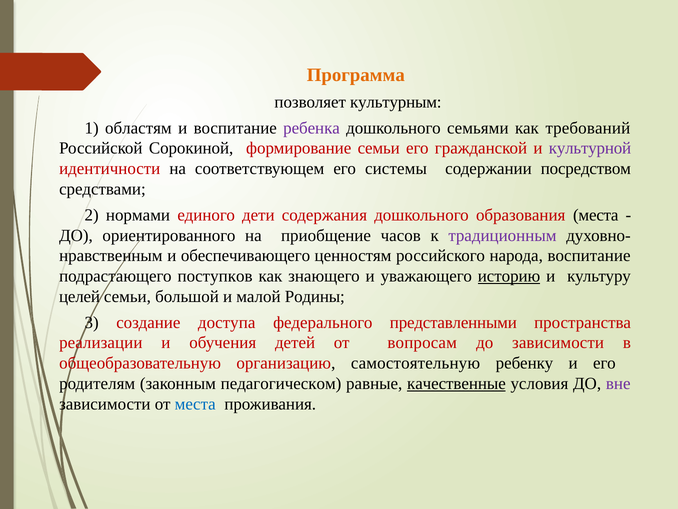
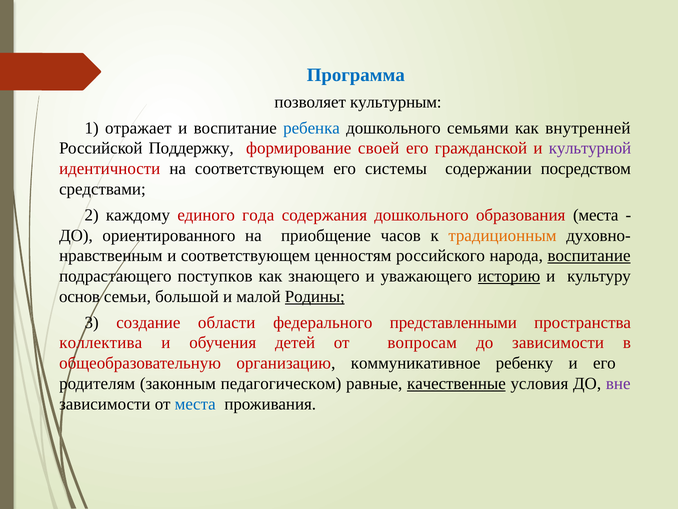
Программа colour: orange -> blue
областям: областям -> отражает
ребенка colour: purple -> blue
требований: требований -> внутренней
Сорокиной: Сорокиной -> Поддержку
формирование семьи: семьи -> своей
нормами: нормами -> каждому
дети: дети -> года
традиционным colour: purple -> orange
и обеспечивающего: обеспечивающего -> соответствующем
воспитание at (589, 256) underline: none -> present
целей: целей -> основ
Родины underline: none -> present
доступа: доступа -> области
реализации: реализации -> коллектива
самостоятельную: самостоятельную -> коммуникативное
